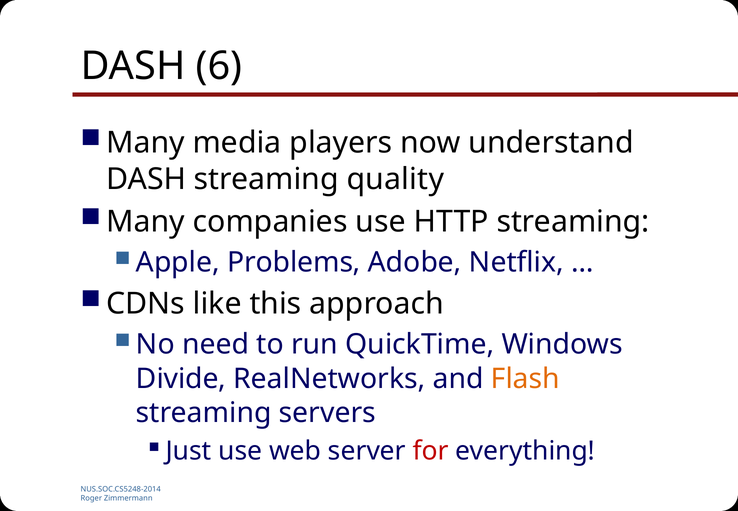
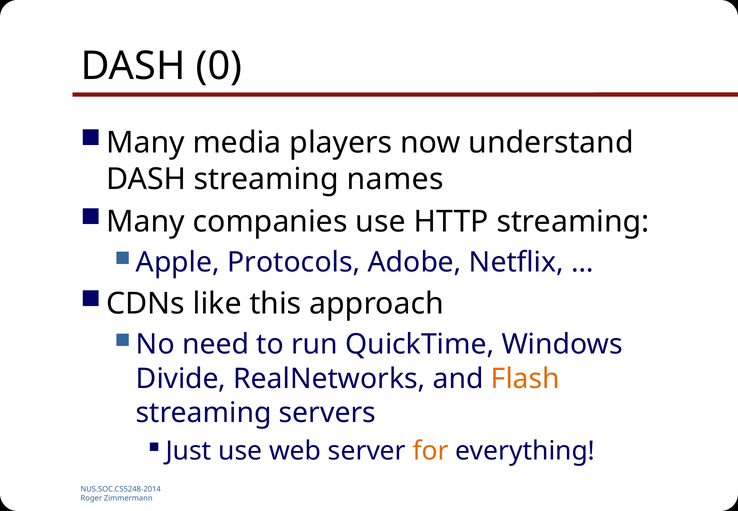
6: 6 -> 0
quality: quality -> names
Problems: Problems -> Protocols
for colour: red -> orange
